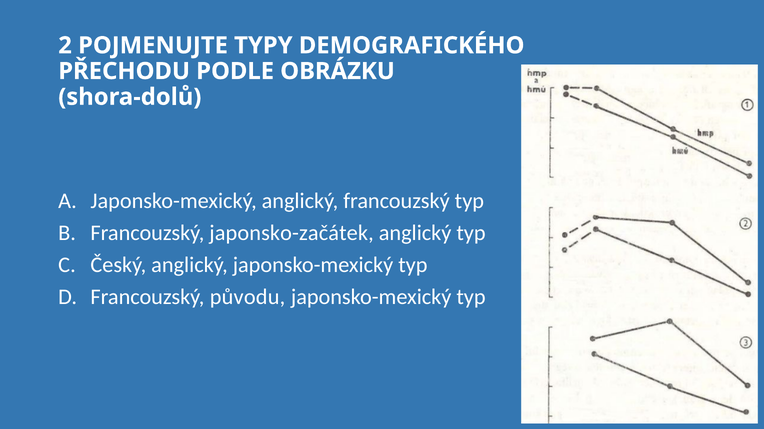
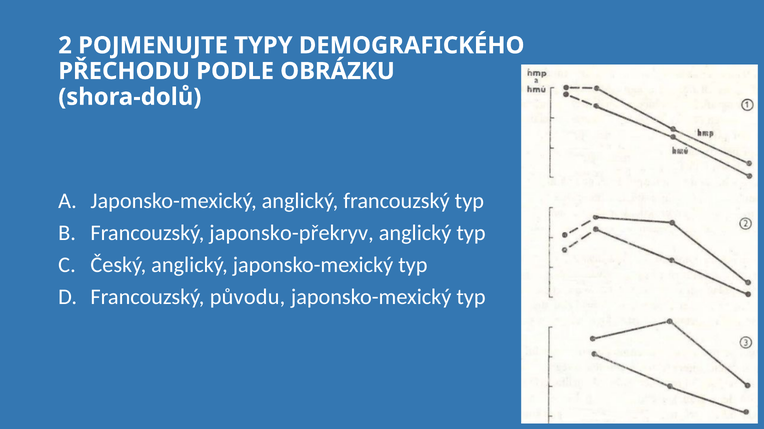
japonsko-začátek: japonsko-začátek -> japonsko-překryv
